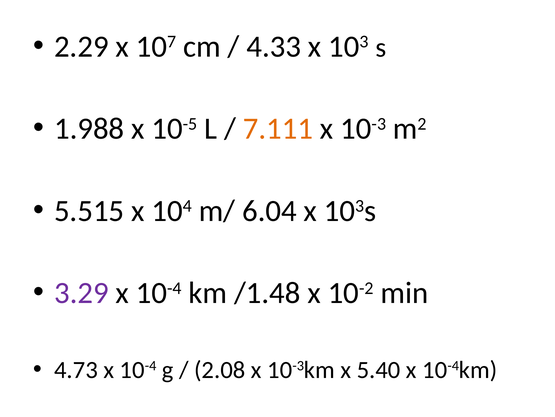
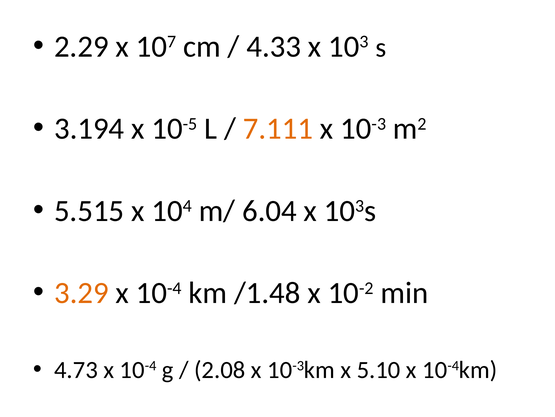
1.988: 1.988 -> 3.194
3.29 colour: purple -> orange
5.40: 5.40 -> 5.10
